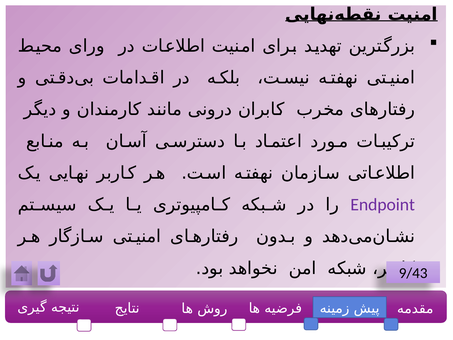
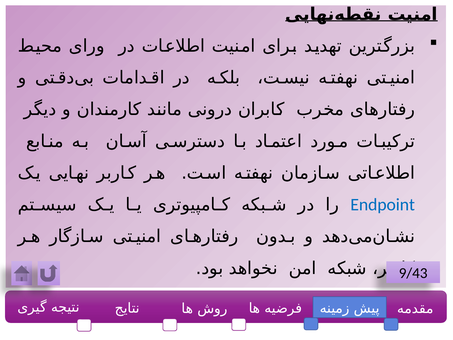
Endpoint colour: purple -> blue
